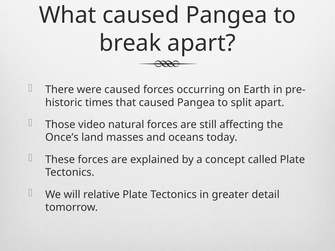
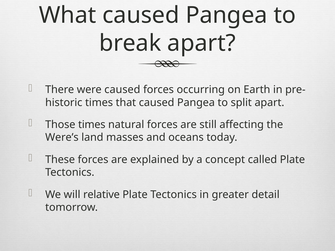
Those video: video -> times
Once’s: Once’s -> Were’s
